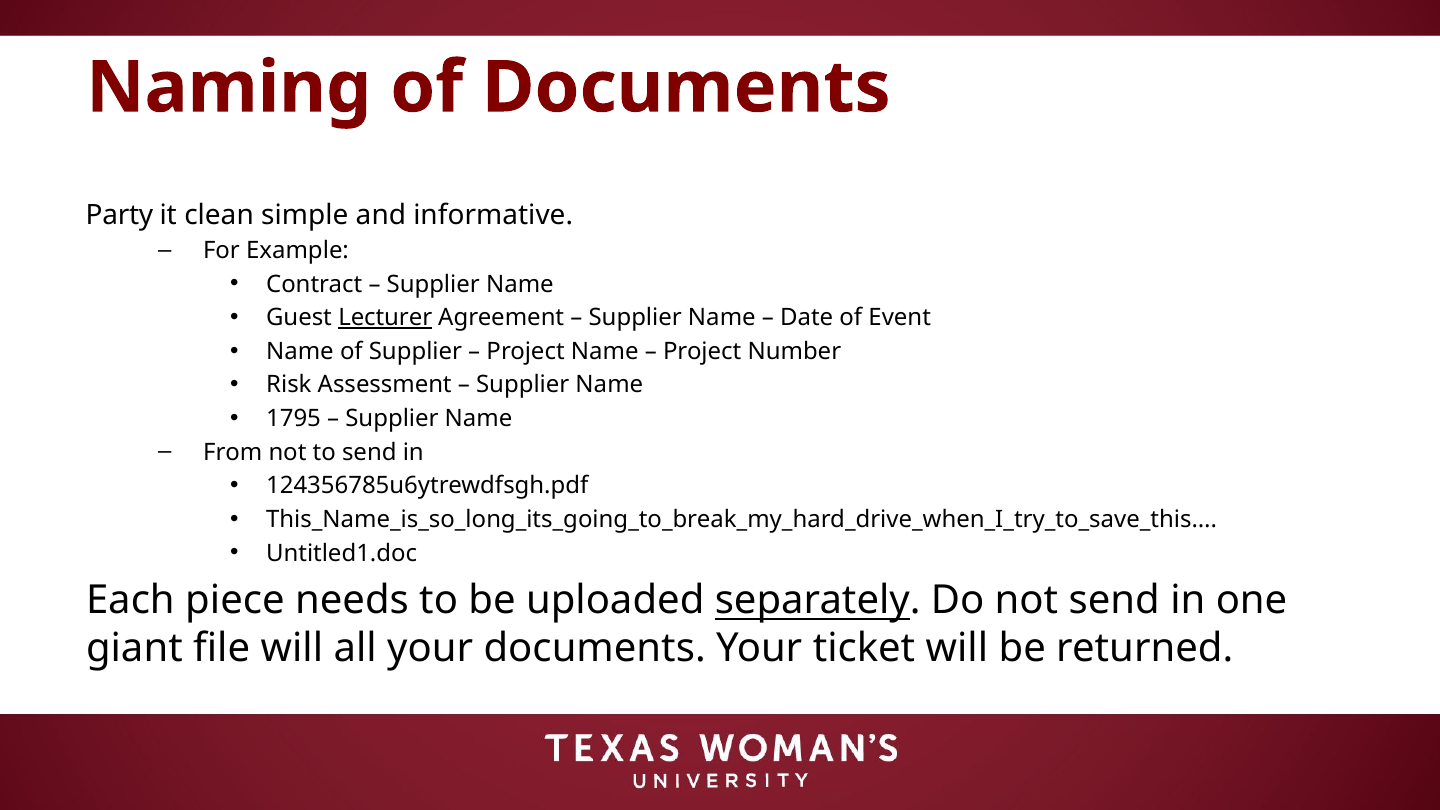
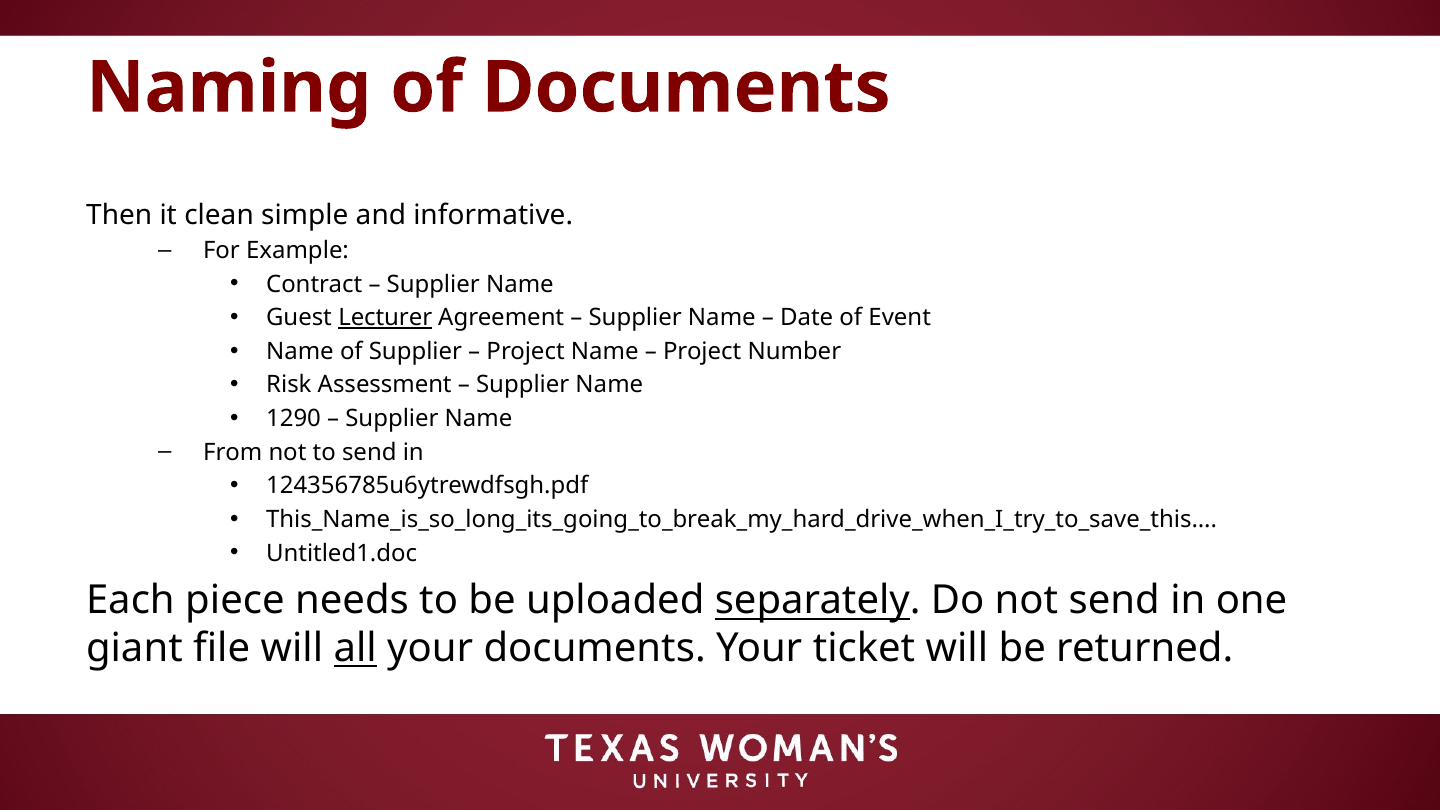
Party: Party -> Then
1795: 1795 -> 1290
all underline: none -> present
